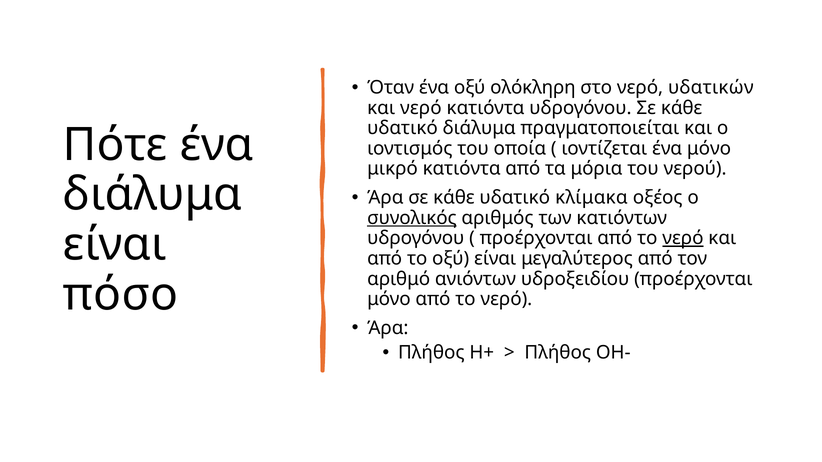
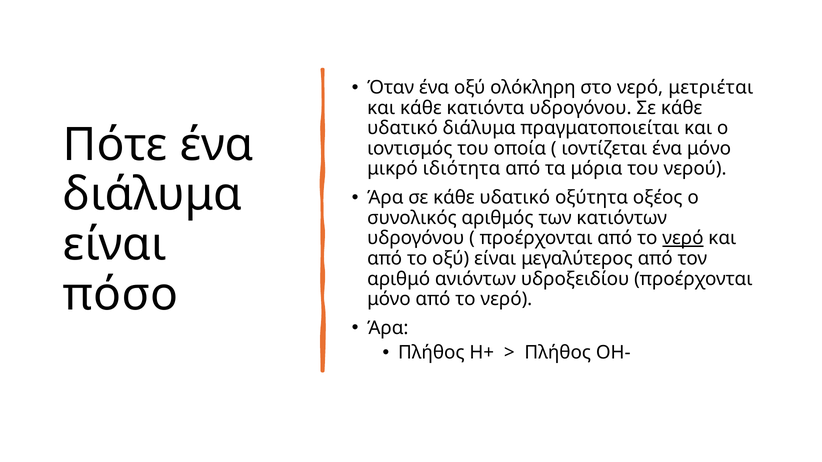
υδατικών: υδατικών -> μετριέται
και νερό: νερό -> κάθε
μικρό κατιόντα: κατιόντα -> ιδιότητα
κλίμακα: κλίμακα -> οξύτητα
συνολικός underline: present -> none
